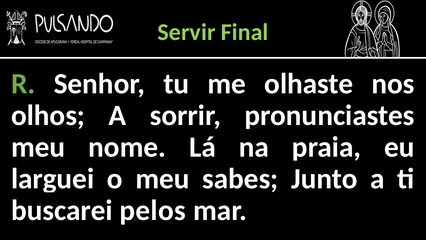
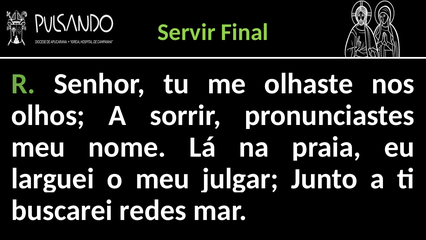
sabes: sabes -> julgar
pelos: pelos -> redes
